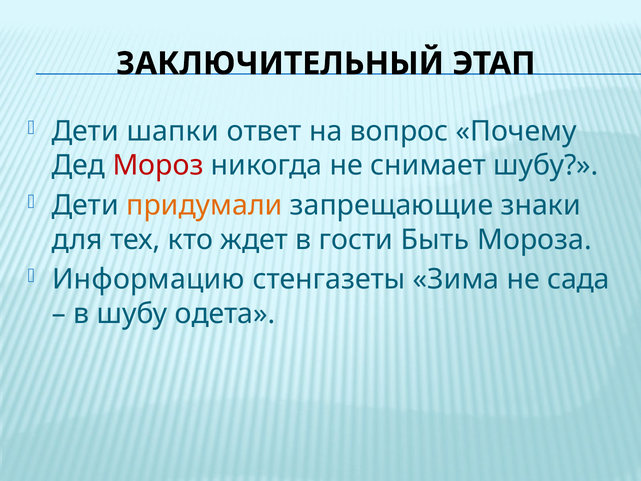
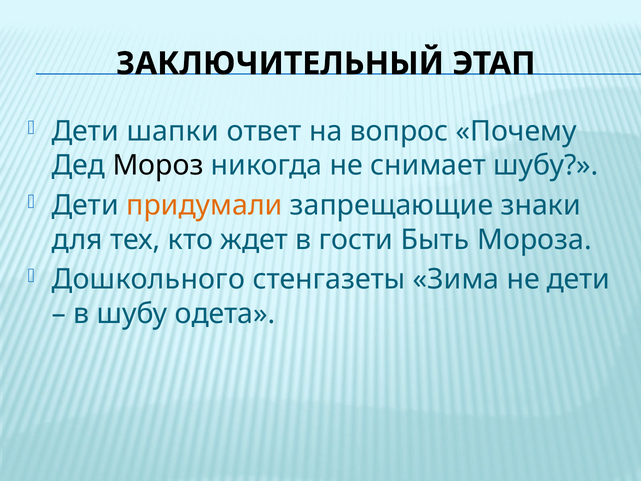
Мороз colour: red -> black
Информацию: Информацию -> Дошкольного
не сада: сада -> дети
